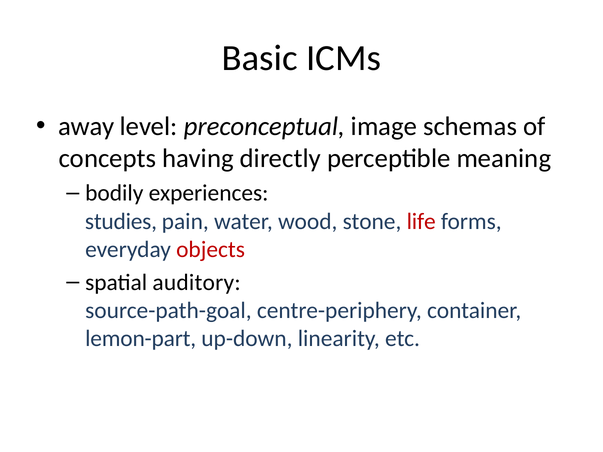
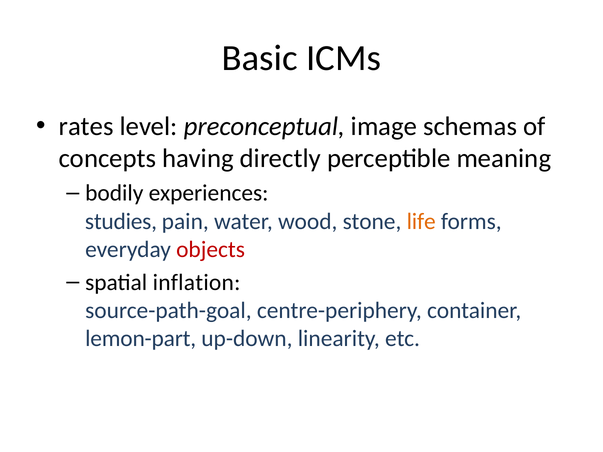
away: away -> rates
life colour: red -> orange
auditory: auditory -> inflation
